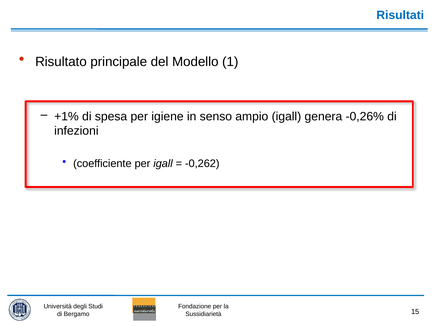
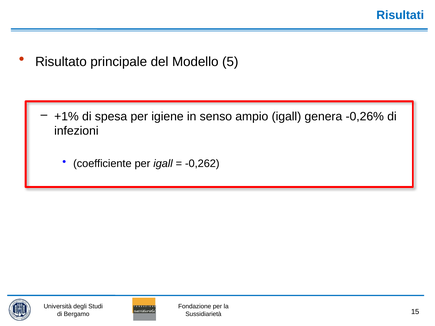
1: 1 -> 5
